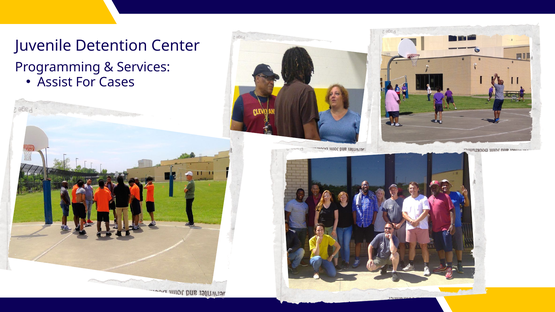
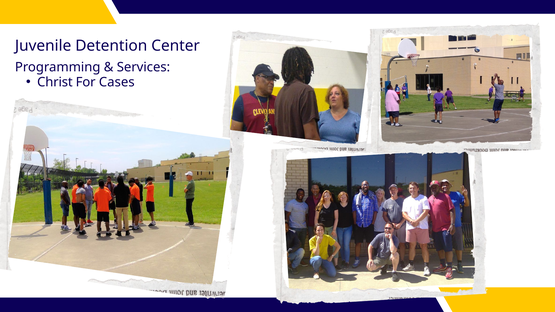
Assist: Assist -> Christ
